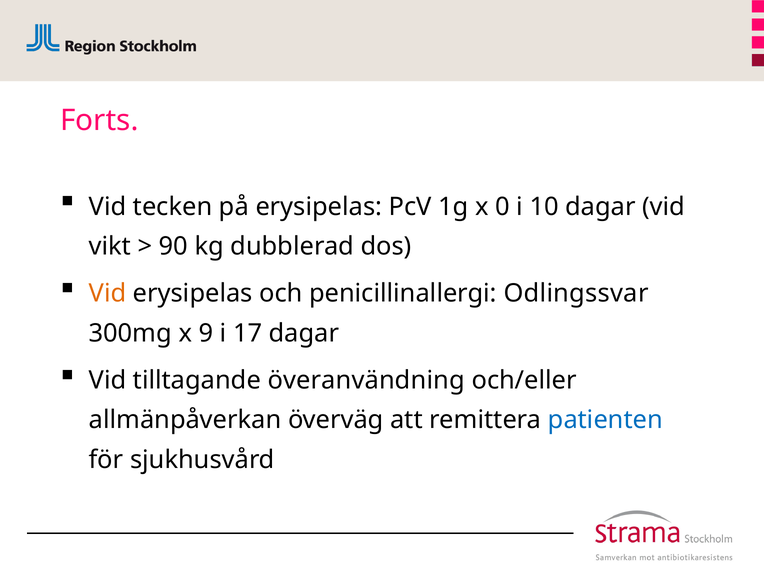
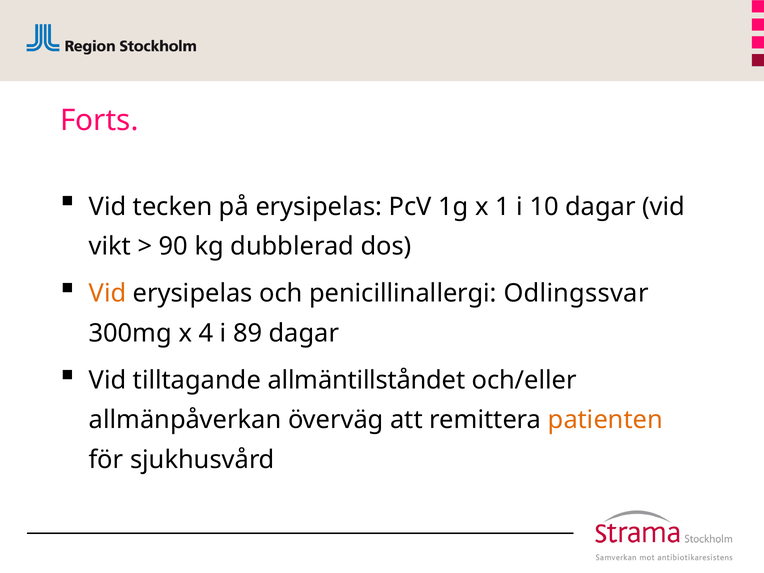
0: 0 -> 1
9: 9 -> 4
17: 17 -> 89
överanvändning: överanvändning -> allmäntillståndet
patienten colour: blue -> orange
